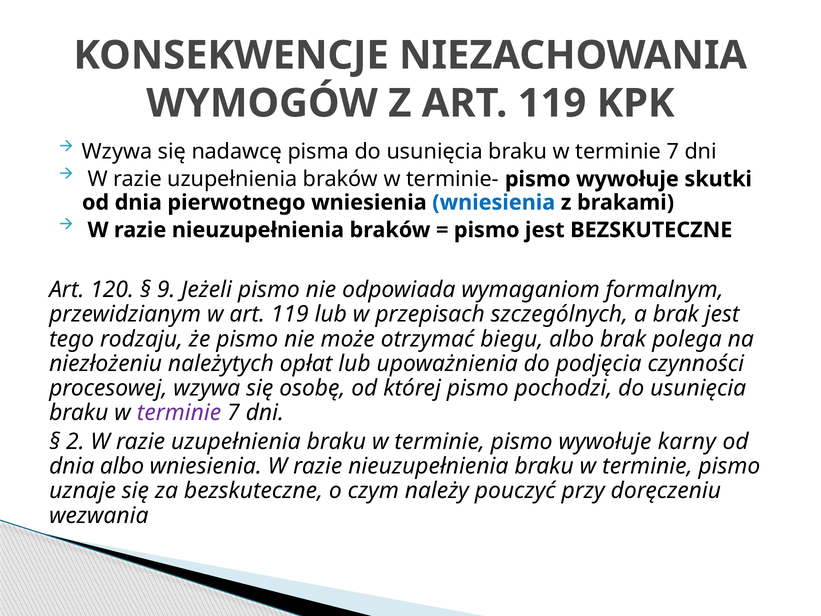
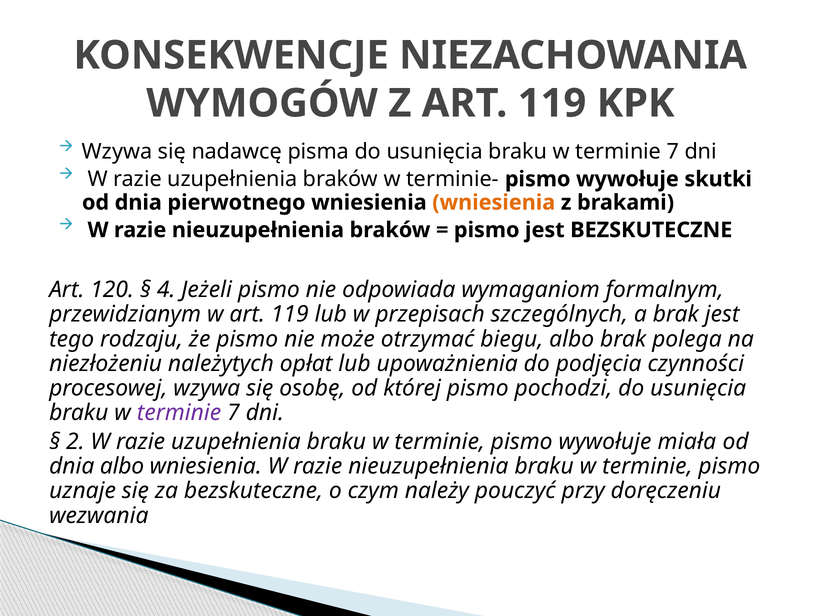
wniesienia at (494, 202) colour: blue -> orange
9: 9 -> 4
karny: karny -> miała
